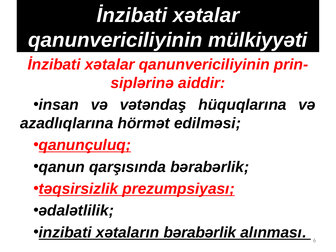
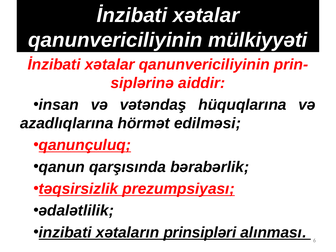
xətaların bərabərlik: bərabərlik -> prinsipləri
